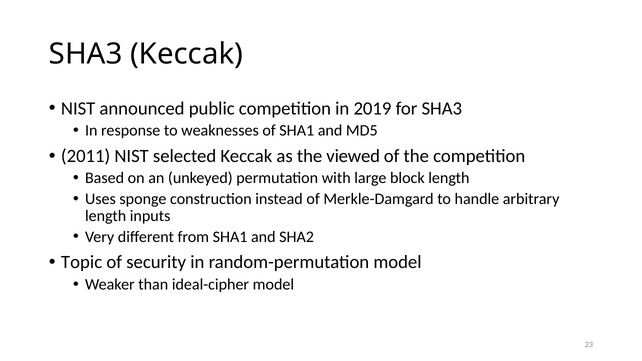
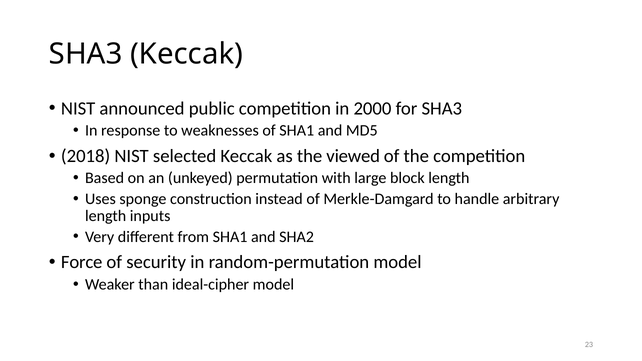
2019: 2019 -> 2000
2011: 2011 -> 2018
Topic: Topic -> Force
